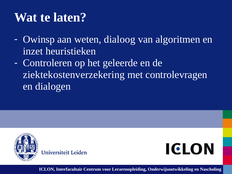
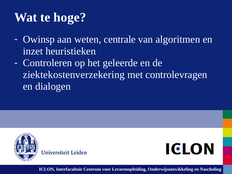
laten: laten -> hoge
dialoog: dialoog -> centrale
